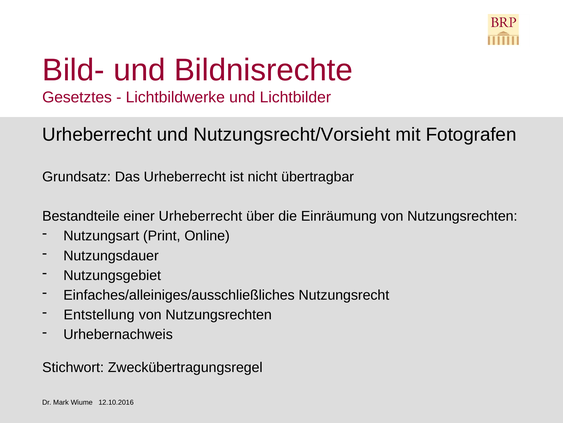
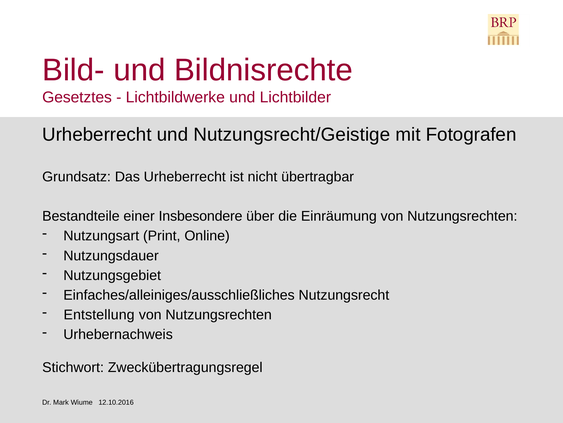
Nutzungsrecht/Vorsieht: Nutzungsrecht/Vorsieht -> Nutzungsrecht/Geistige
einer Urheberrecht: Urheberrecht -> Insbesondere
